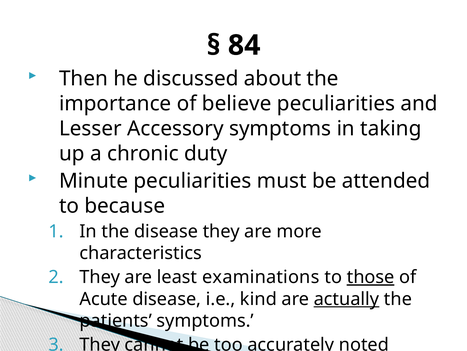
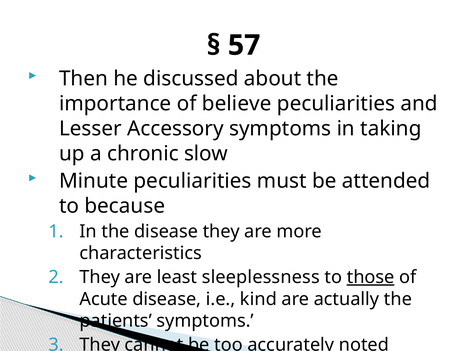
84: 84 -> 57
duty: duty -> slow
examinations: examinations -> sleeplessness
actually underline: present -> none
